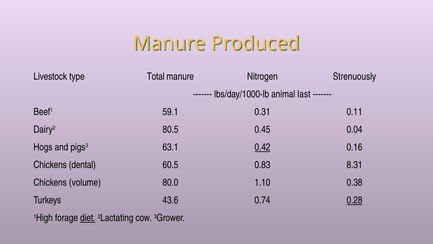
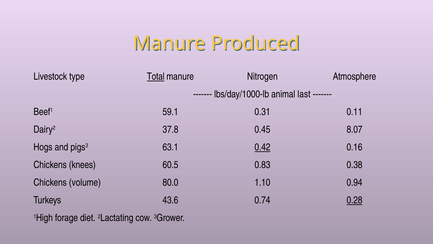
Total underline: none -> present
Strenuously: Strenuously -> Atmosphere
80.5: 80.5 -> 37.8
0.04: 0.04 -> 8.07
dental: dental -> knees
8.31: 8.31 -> 0.38
0.38: 0.38 -> 0.94
diet underline: present -> none
